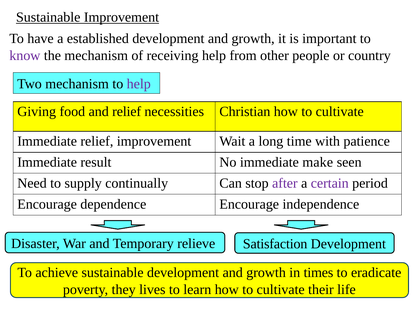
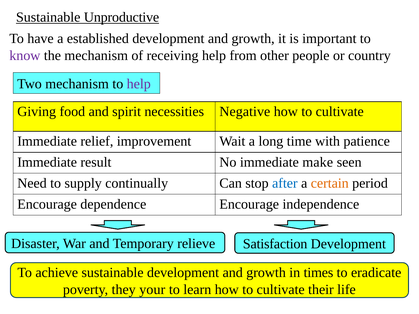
Sustainable Improvement: Improvement -> Unproductive
and relief: relief -> spirit
Christian: Christian -> Negative
after colour: purple -> blue
certain colour: purple -> orange
lives: lives -> your
